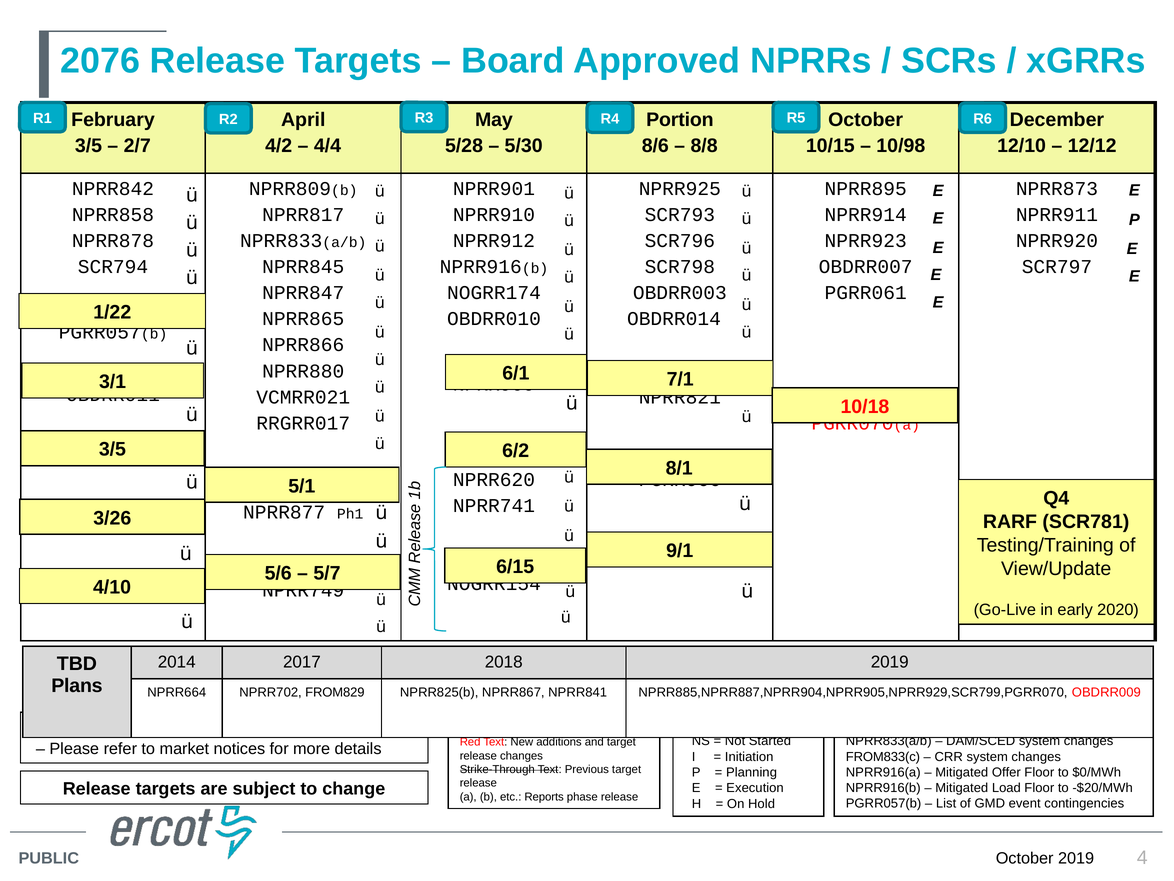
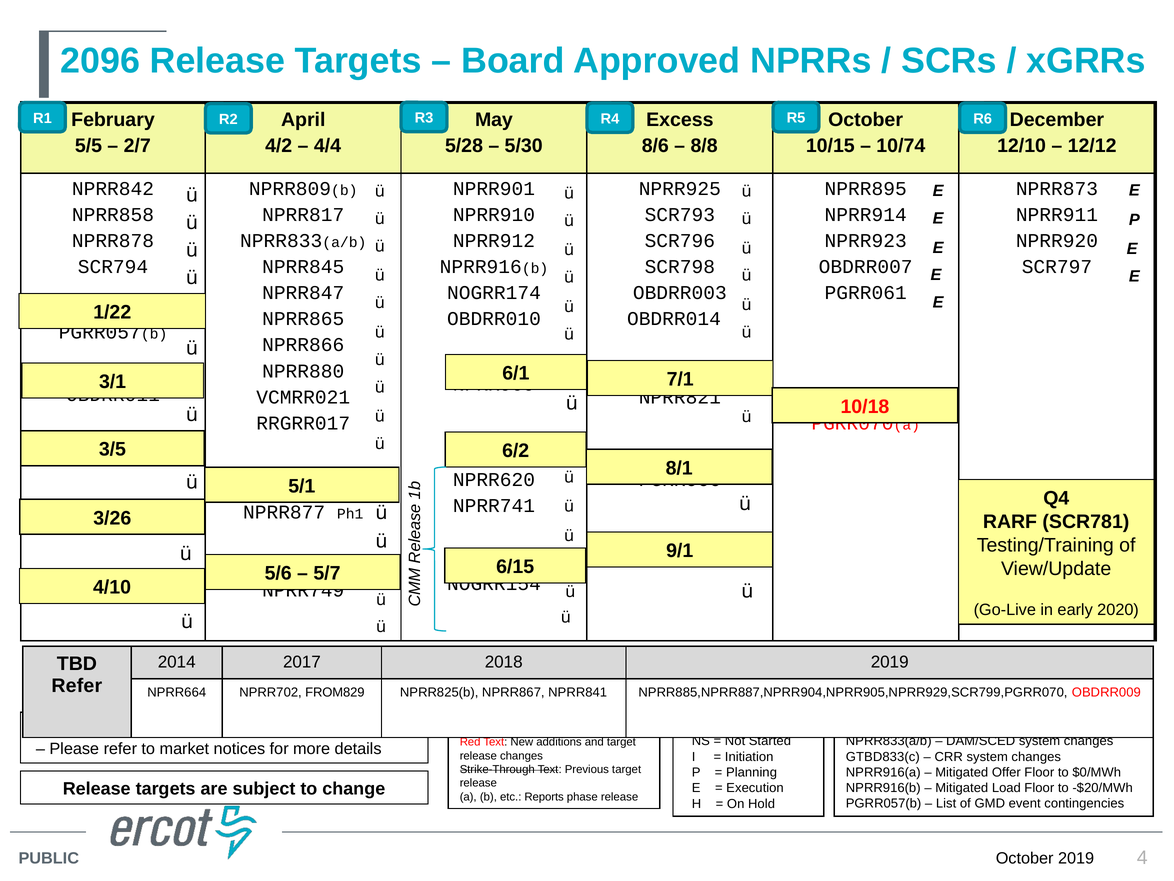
2076: 2076 -> 2096
Portion: Portion -> Excess
3/5 at (88, 146): 3/5 -> 5/5
10/98: 10/98 -> 10/74
Plans at (77, 685): Plans -> Refer
FROM833(c: FROM833(c -> GTBD833(c
